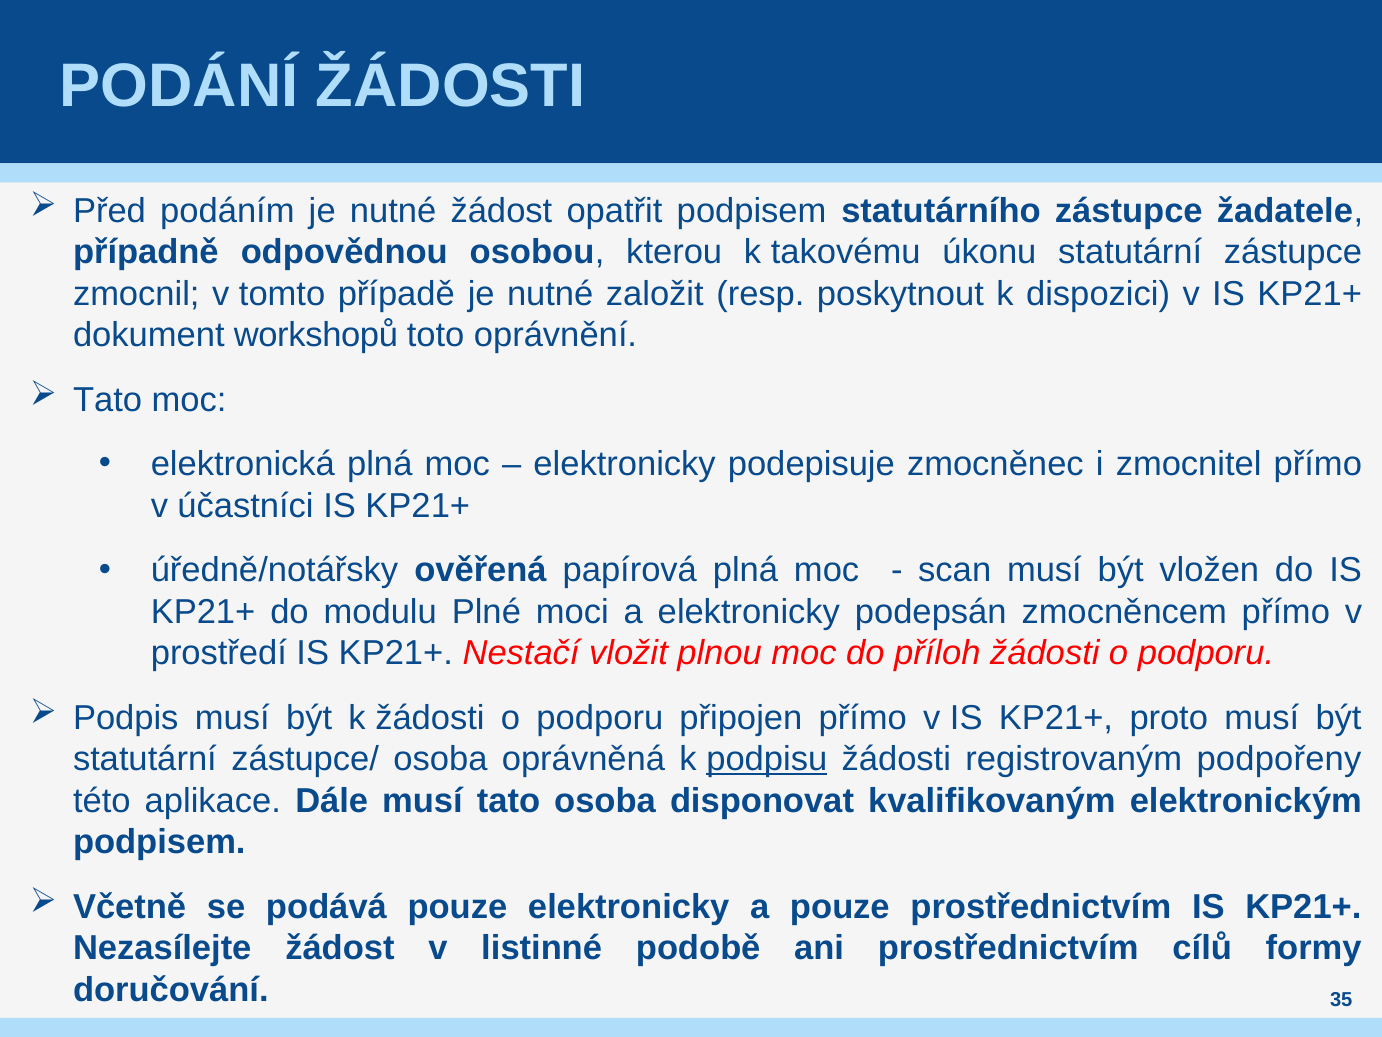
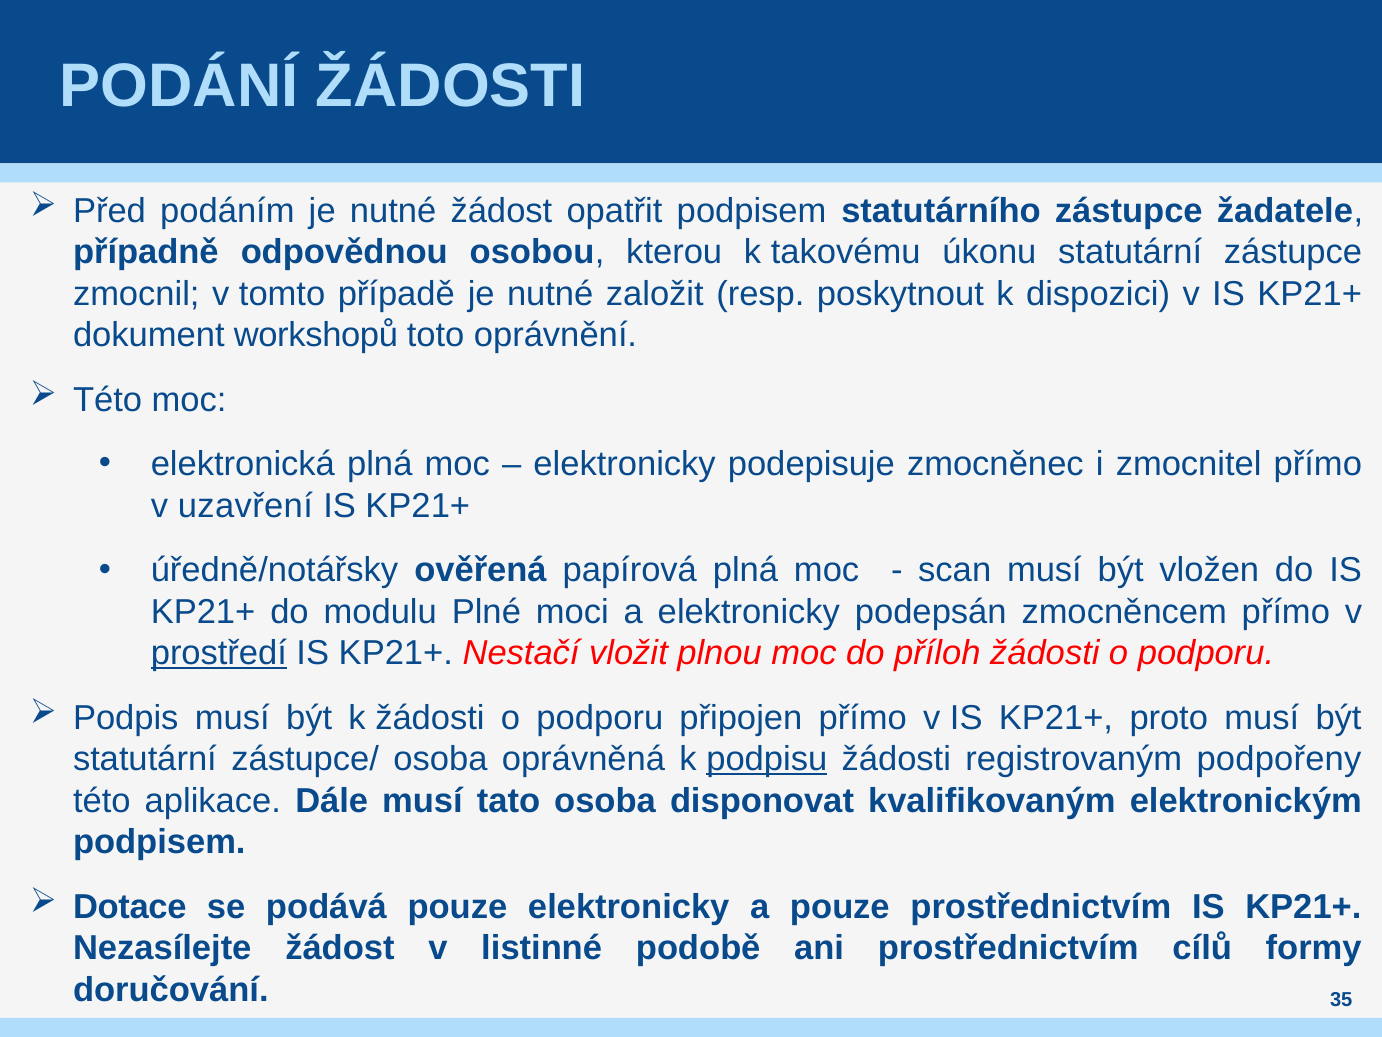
Tato at (108, 400): Tato -> Této
účastníci: účastníci -> uzavření
prostředí underline: none -> present
Včetně: Včetně -> Dotace
